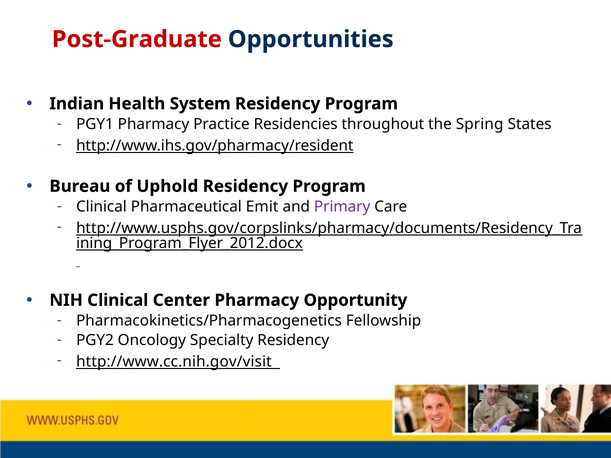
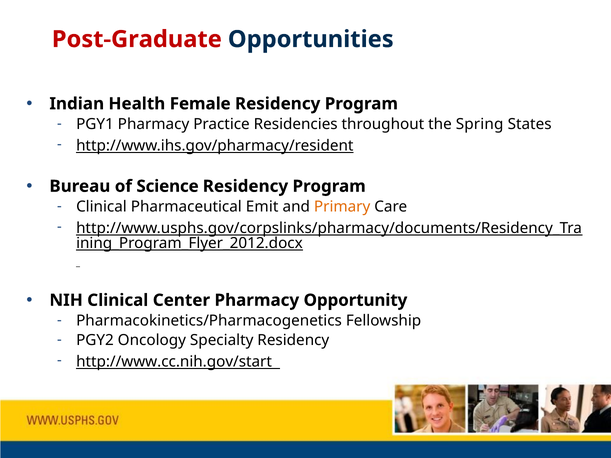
System: System -> Female
Uphold: Uphold -> Science
Primary colour: purple -> orange
http://www.cc.nih.gov/visit: http://www.cc.nih.gov/visit -> http://www.cc.nih.gov/start
